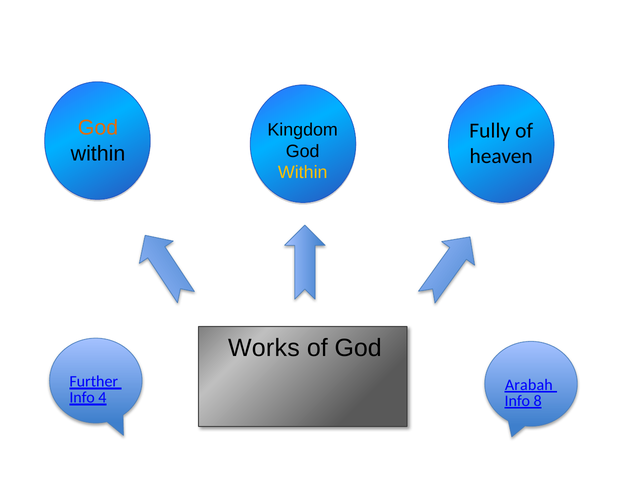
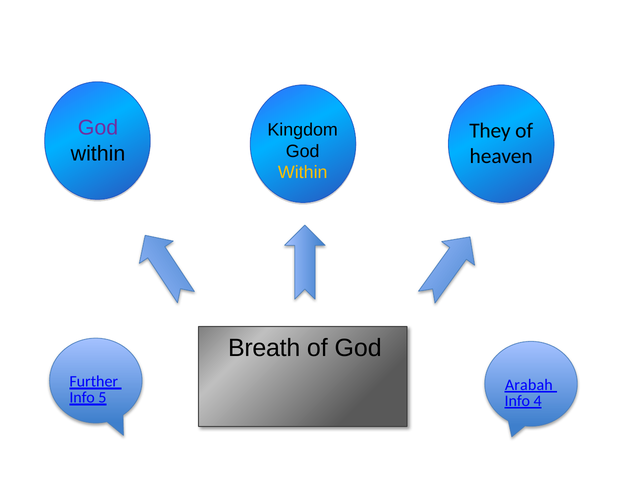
God at (98, 128) colour: orange -> purple
Fully: Fully -> They
Works: Works -> Breath
4: 4 -> 5
8: 8 -> 4
